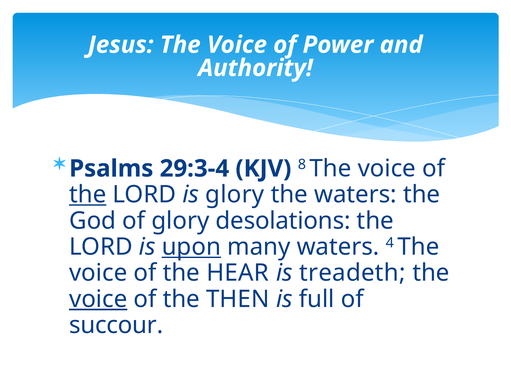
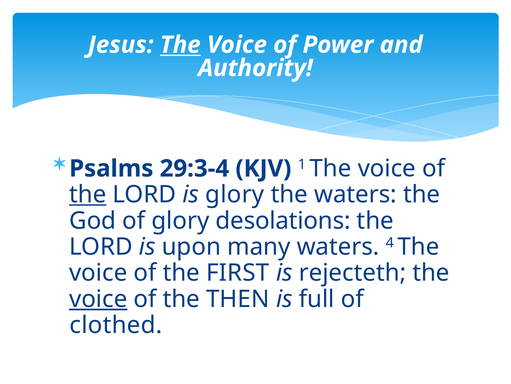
The at (180, 45) underline: none -> present
8: 8 -> 1
upon underline: present -> none
HEAR: HEAR -> FIRST
treadeth: treadeth -> rejecteth
succour: succour -> clothed
